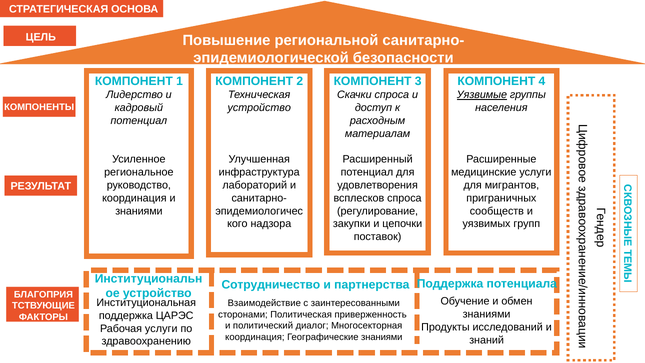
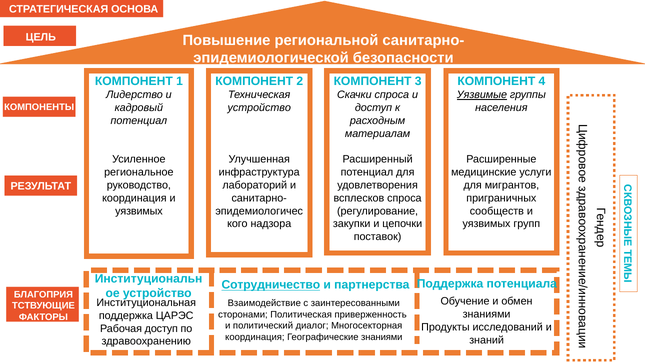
знаниями at (139, 211): знаниями -> уязвимых
Сотрудничество underline: none -> present
Рабочая услуги: услуги -> доступ
